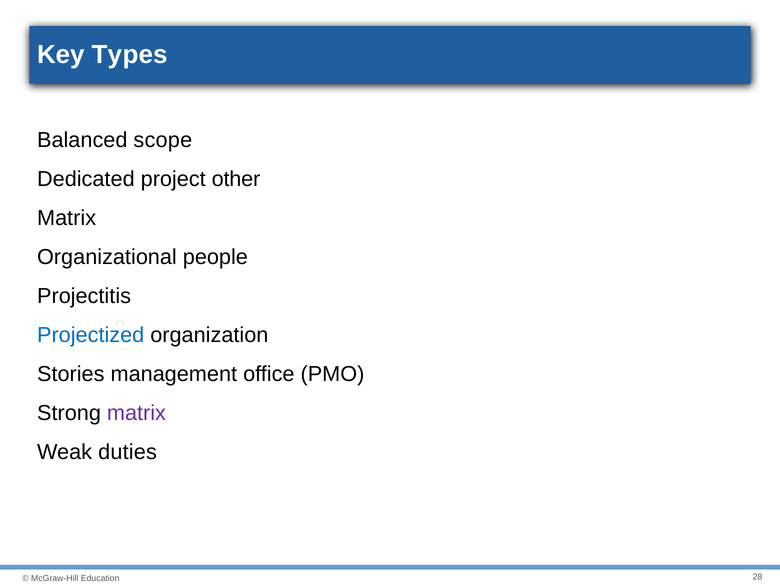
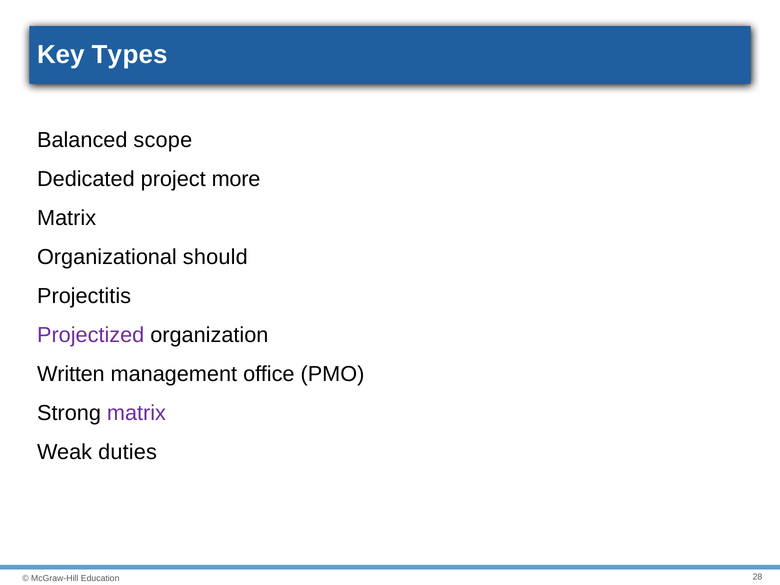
other: other -> more
people: people -> should
Projectized colour: blue -> purple
Stories: Stories -> Written
